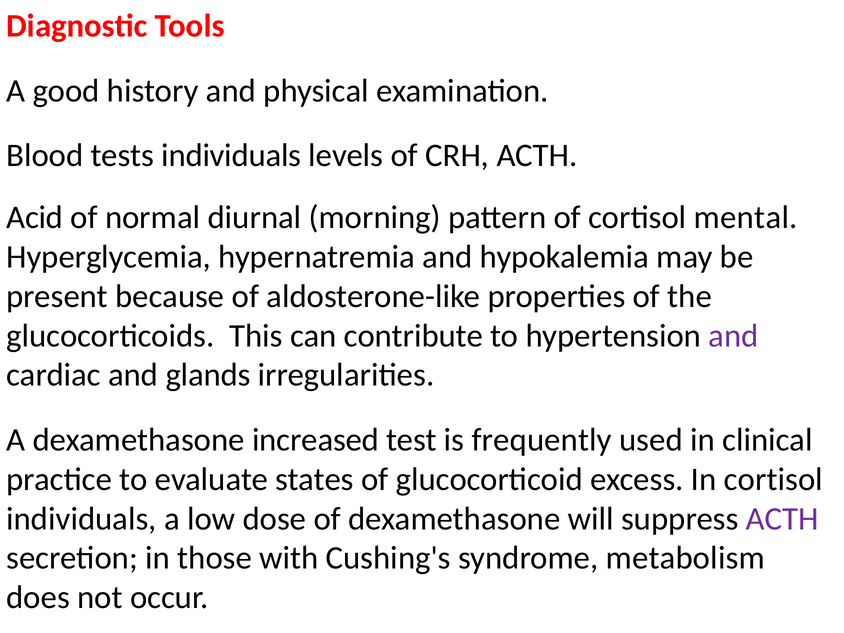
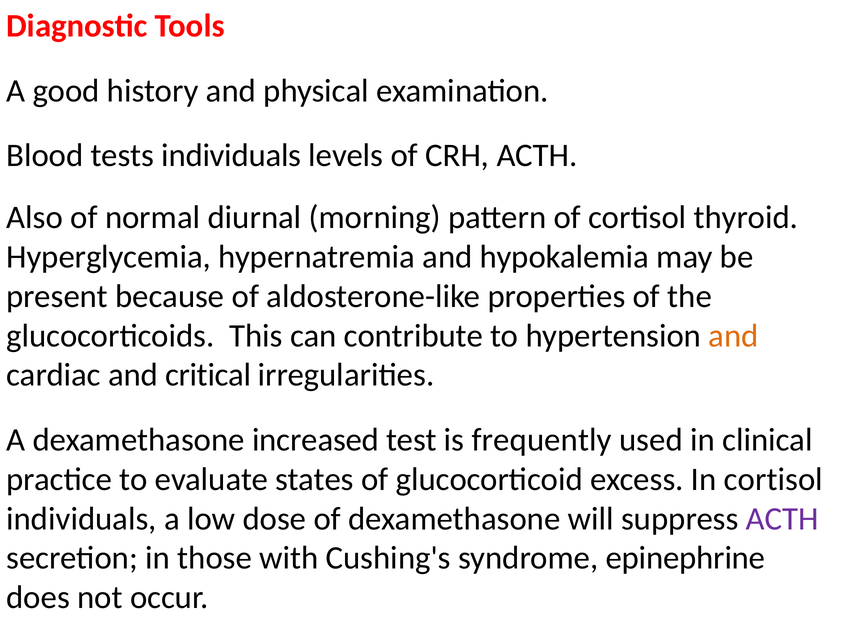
Acid: Acid -> Also
mental: mental -> thyroid
and at (734, 336) colour: purple -> orange
glands: glands -> critical
metabolism: metabolism -> epinephrine
